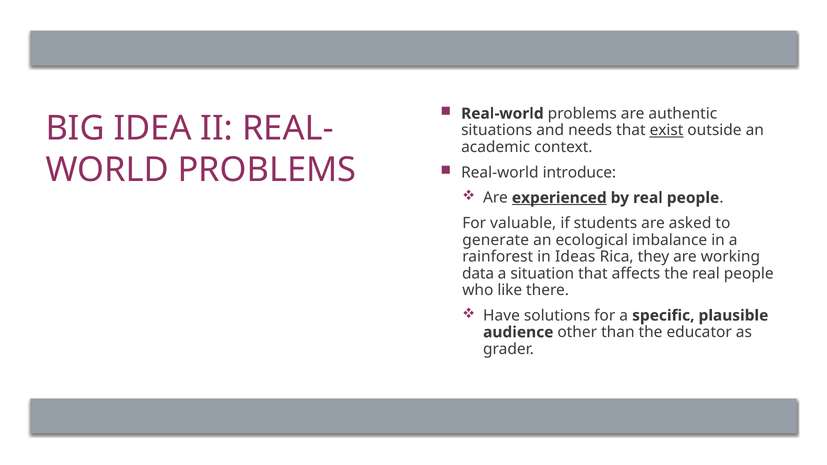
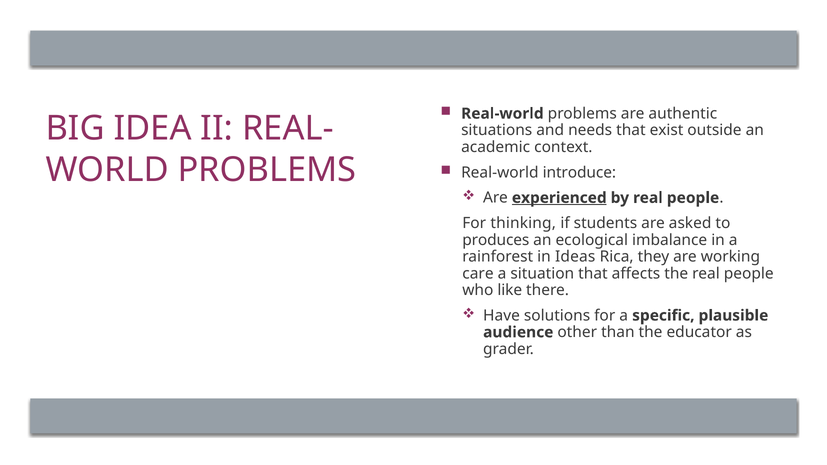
exist underline: present -> none
valuable: valuable -> thinking
generate: generate -> produces
data: data -> care
